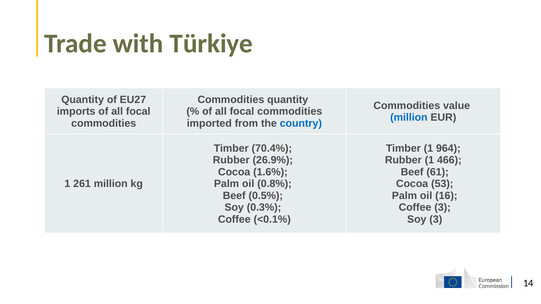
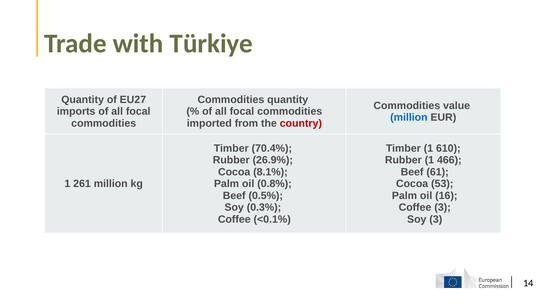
country colour: blue -> red
964: 964 -> 610
1.6%: 1.6% -> 8.1%
